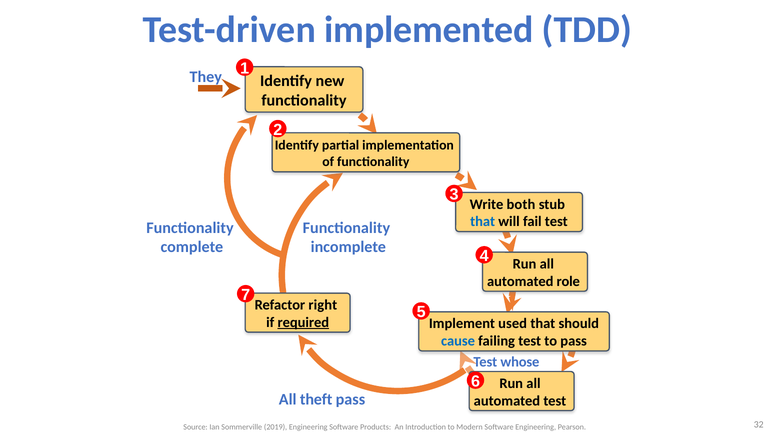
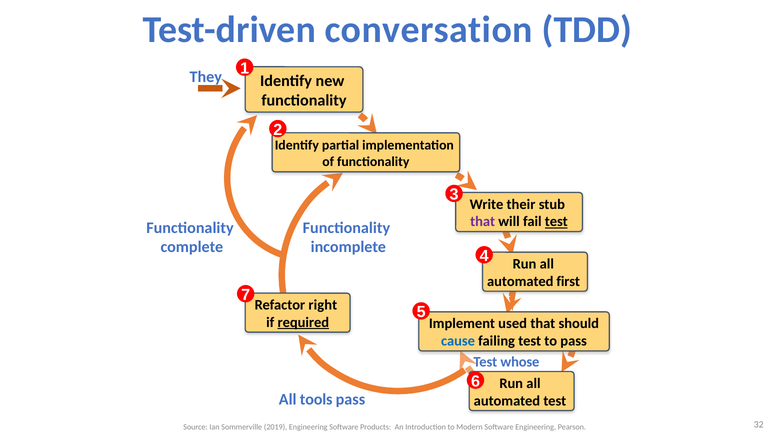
implemented: implemented -> conversation
both: both -> their
that at (483, 222) colour: blue -> purple
test at (556, 222) underline: none -> present
role: role -> first
theft: theft -> tools
